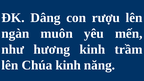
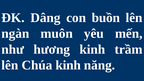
rượu: rượu -> buồn
